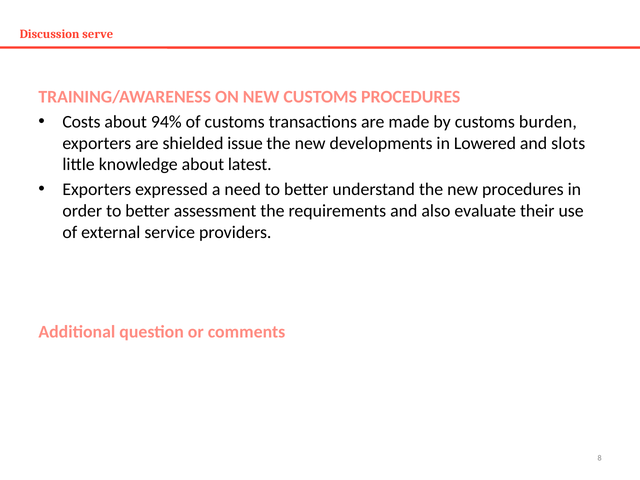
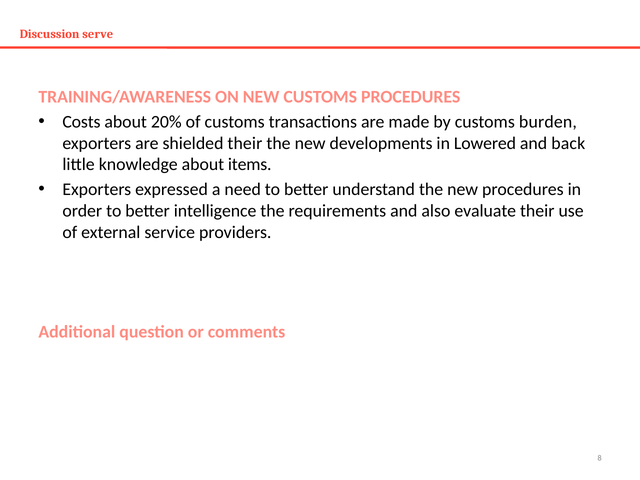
94%: 94% -> 20%
shielded issue: issue -> their
slots: slots -> back
latest: latest -> items
assessment: assessment -> intelligence
